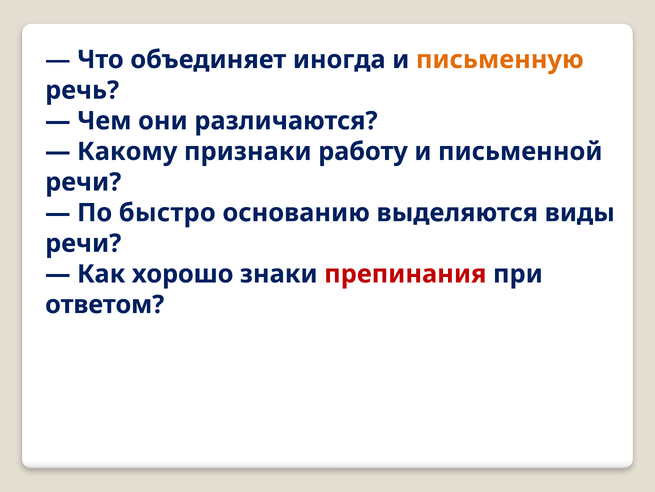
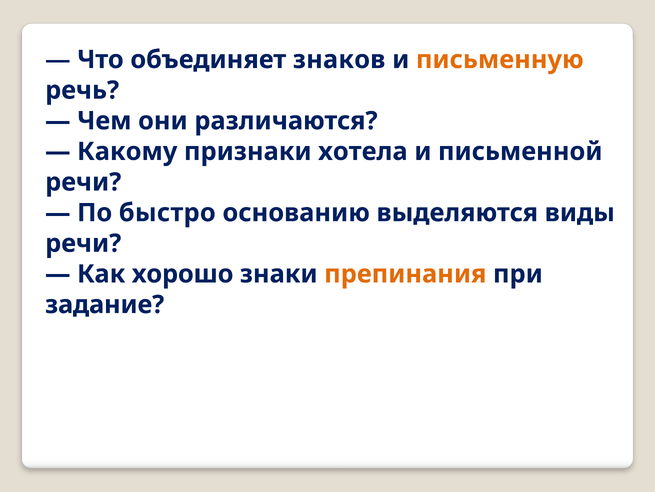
иногда: иногда -> знаков
работу: работу -> хотела
препинания colour: red -> orange
ответом: ответом -> задание
